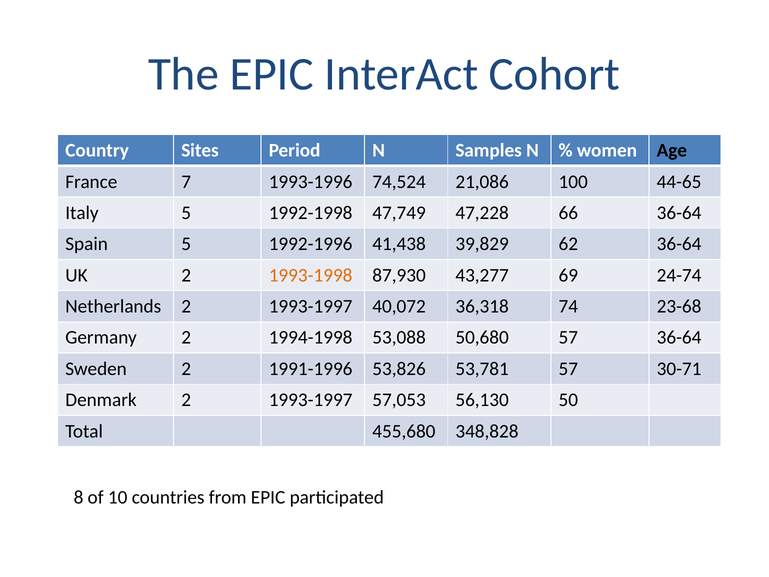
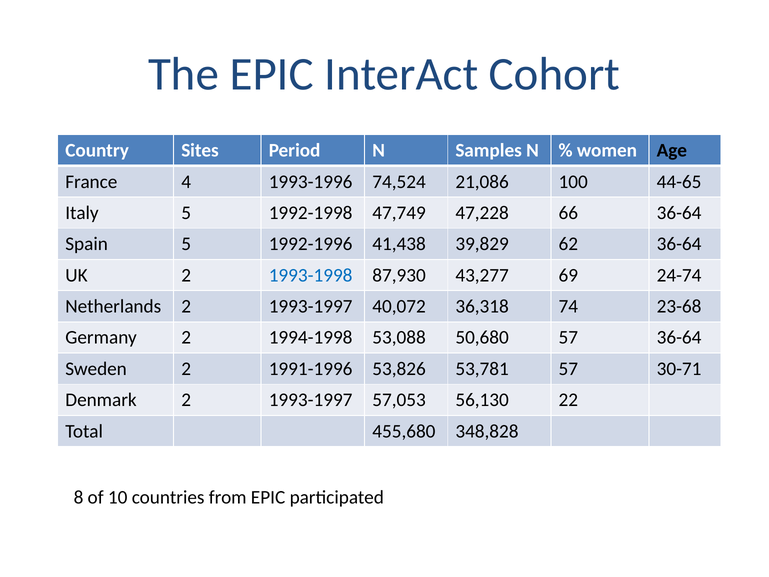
7: 7 -> 4
1993-1998 colour: orange -> blue
50: 50 -> 22
